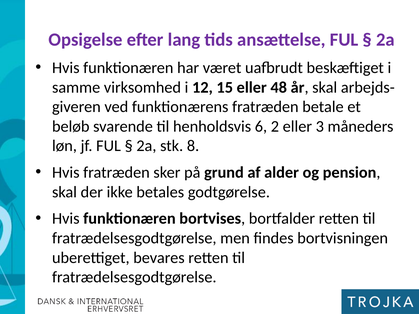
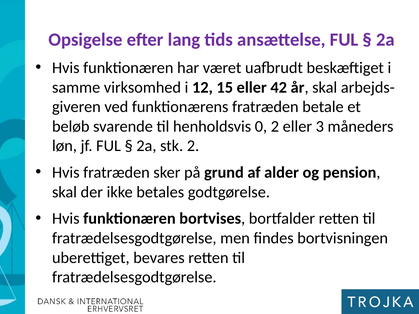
48: 48 -> 42
6: 6 -> 0
stk 8: 8 -> 2
